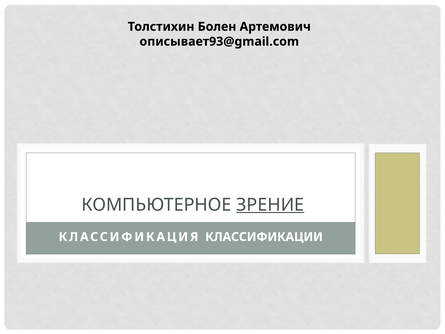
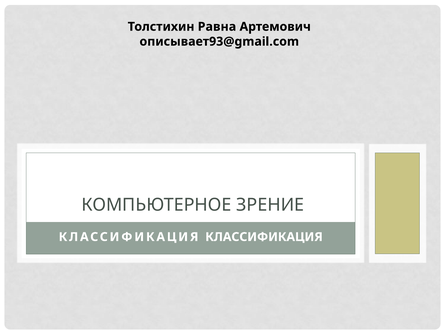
Болен: Болен -> Равна
ЗРЕНИЕ underline: present -> none
КЛАССИФИКАЦИЯ КЛАССИФИКАЦИИ: КЛАССИФИКАЦИИ -> КЛАССИФИКАЦИЯ
